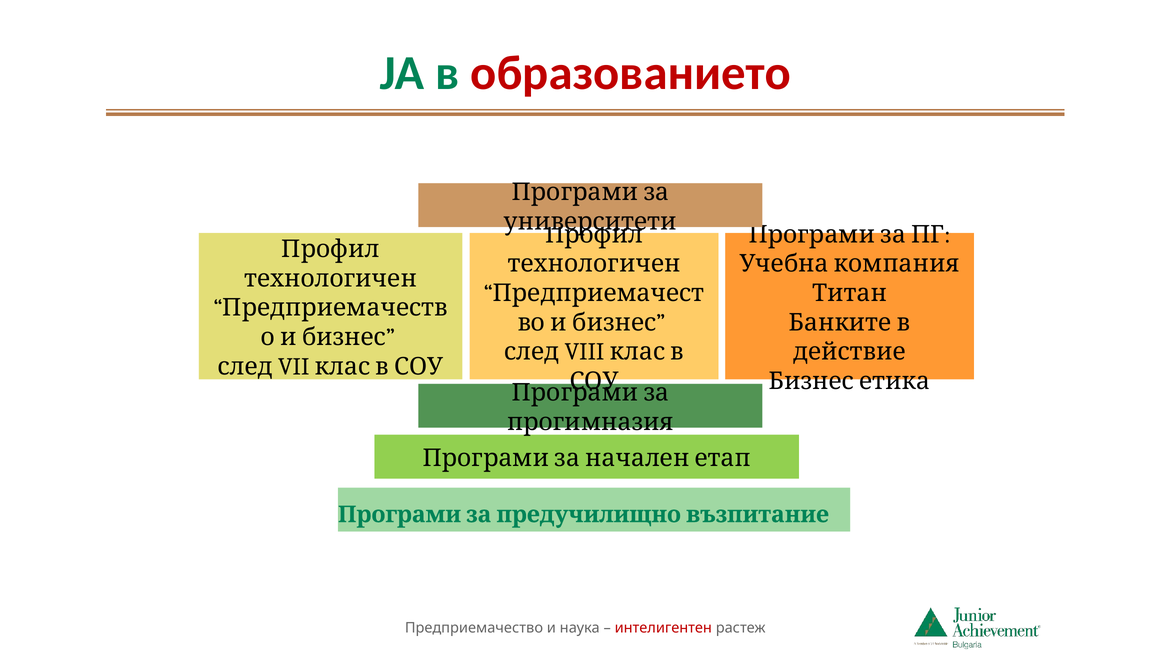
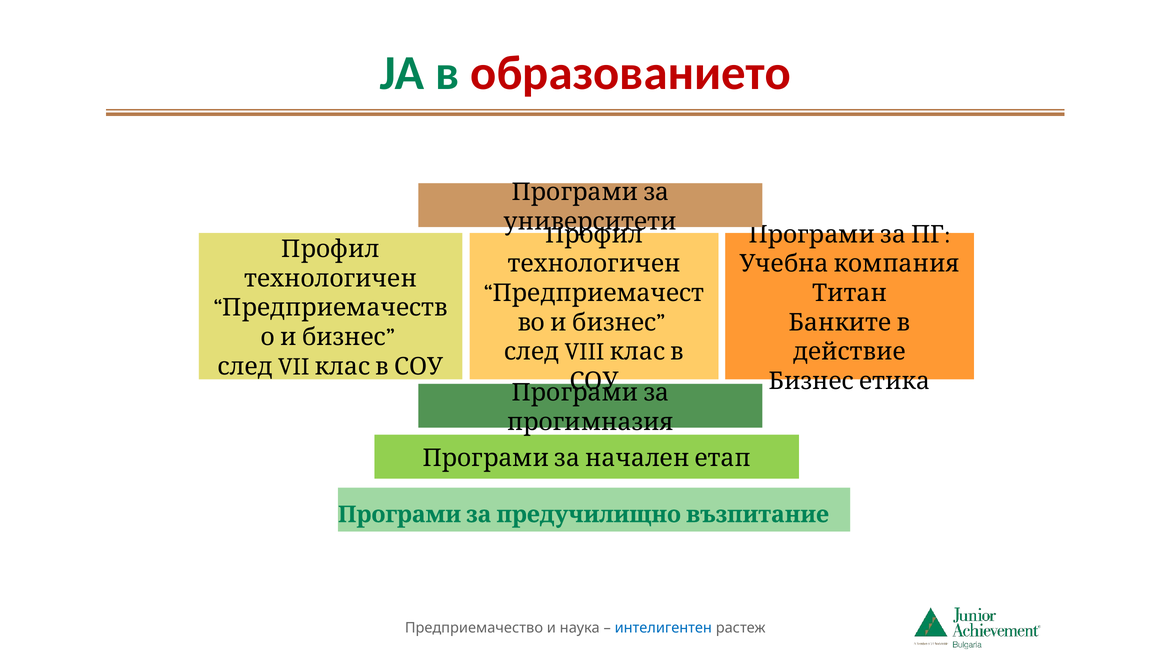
интелигентен colour: red -> blue
